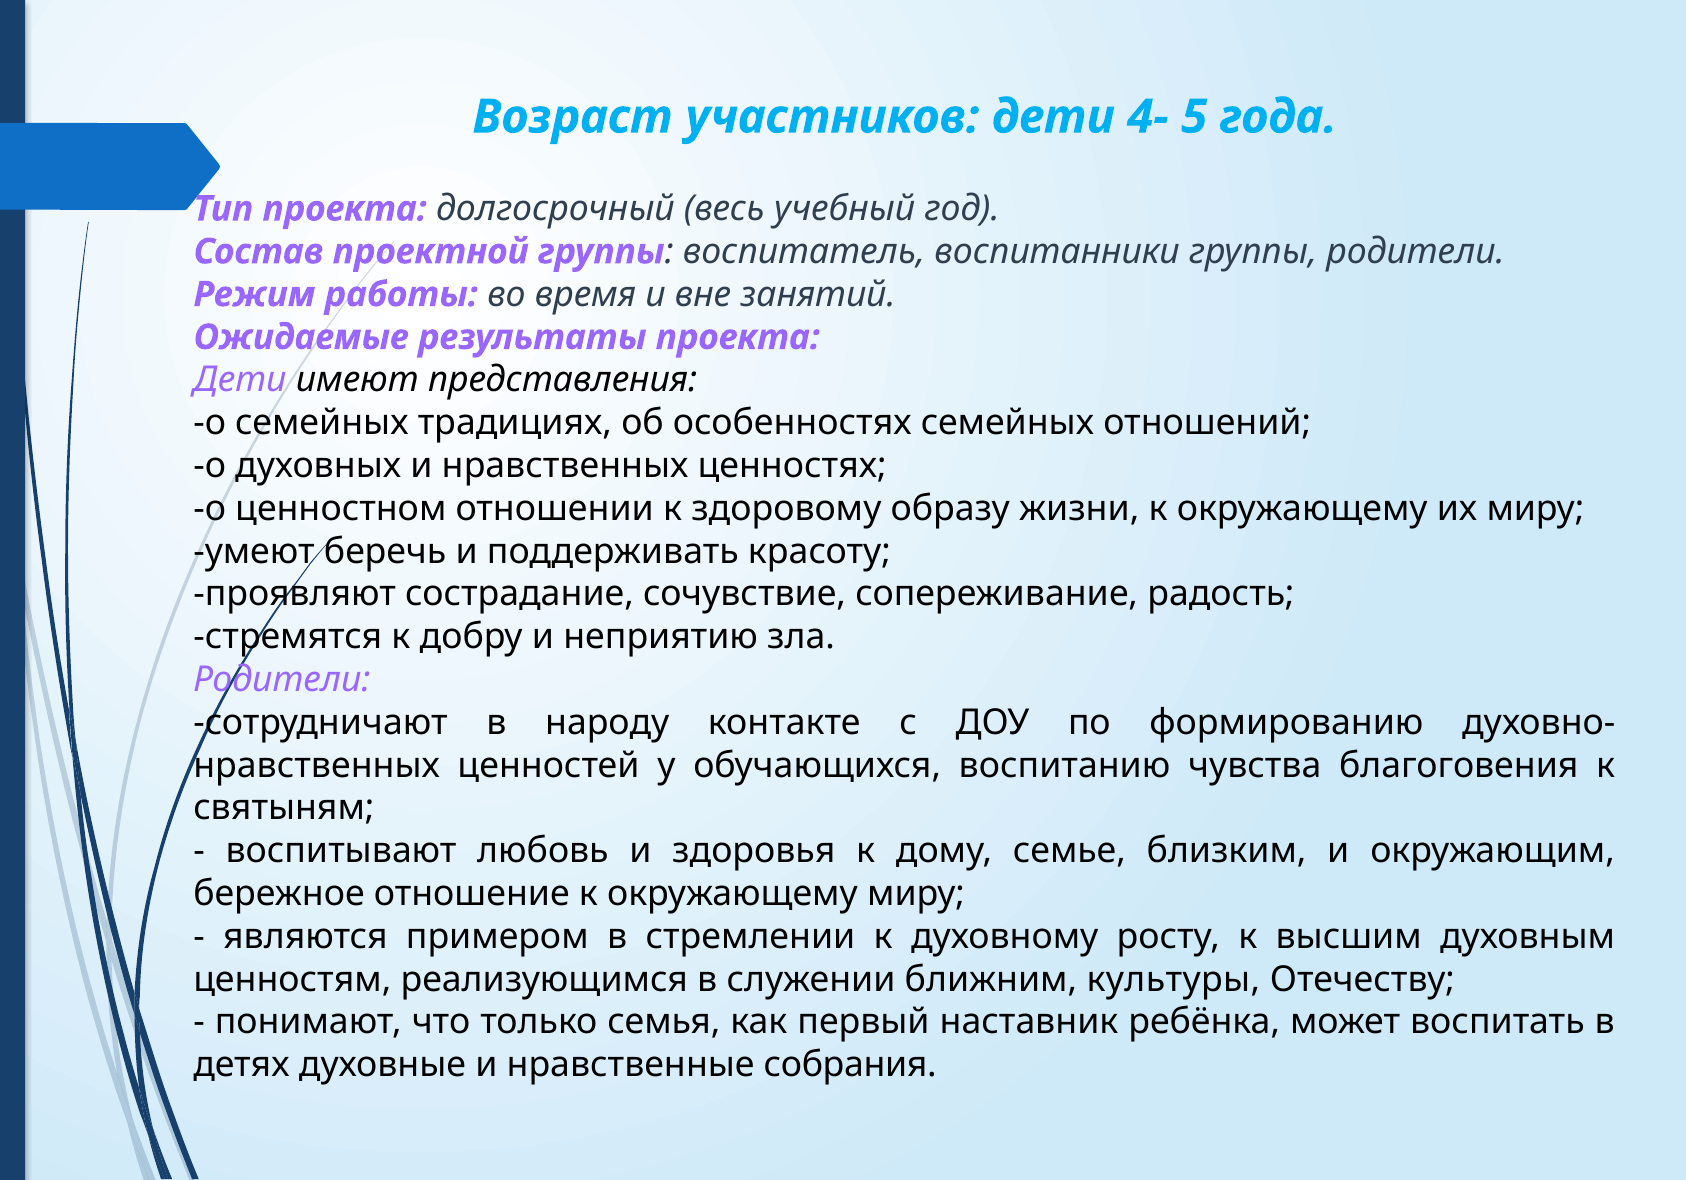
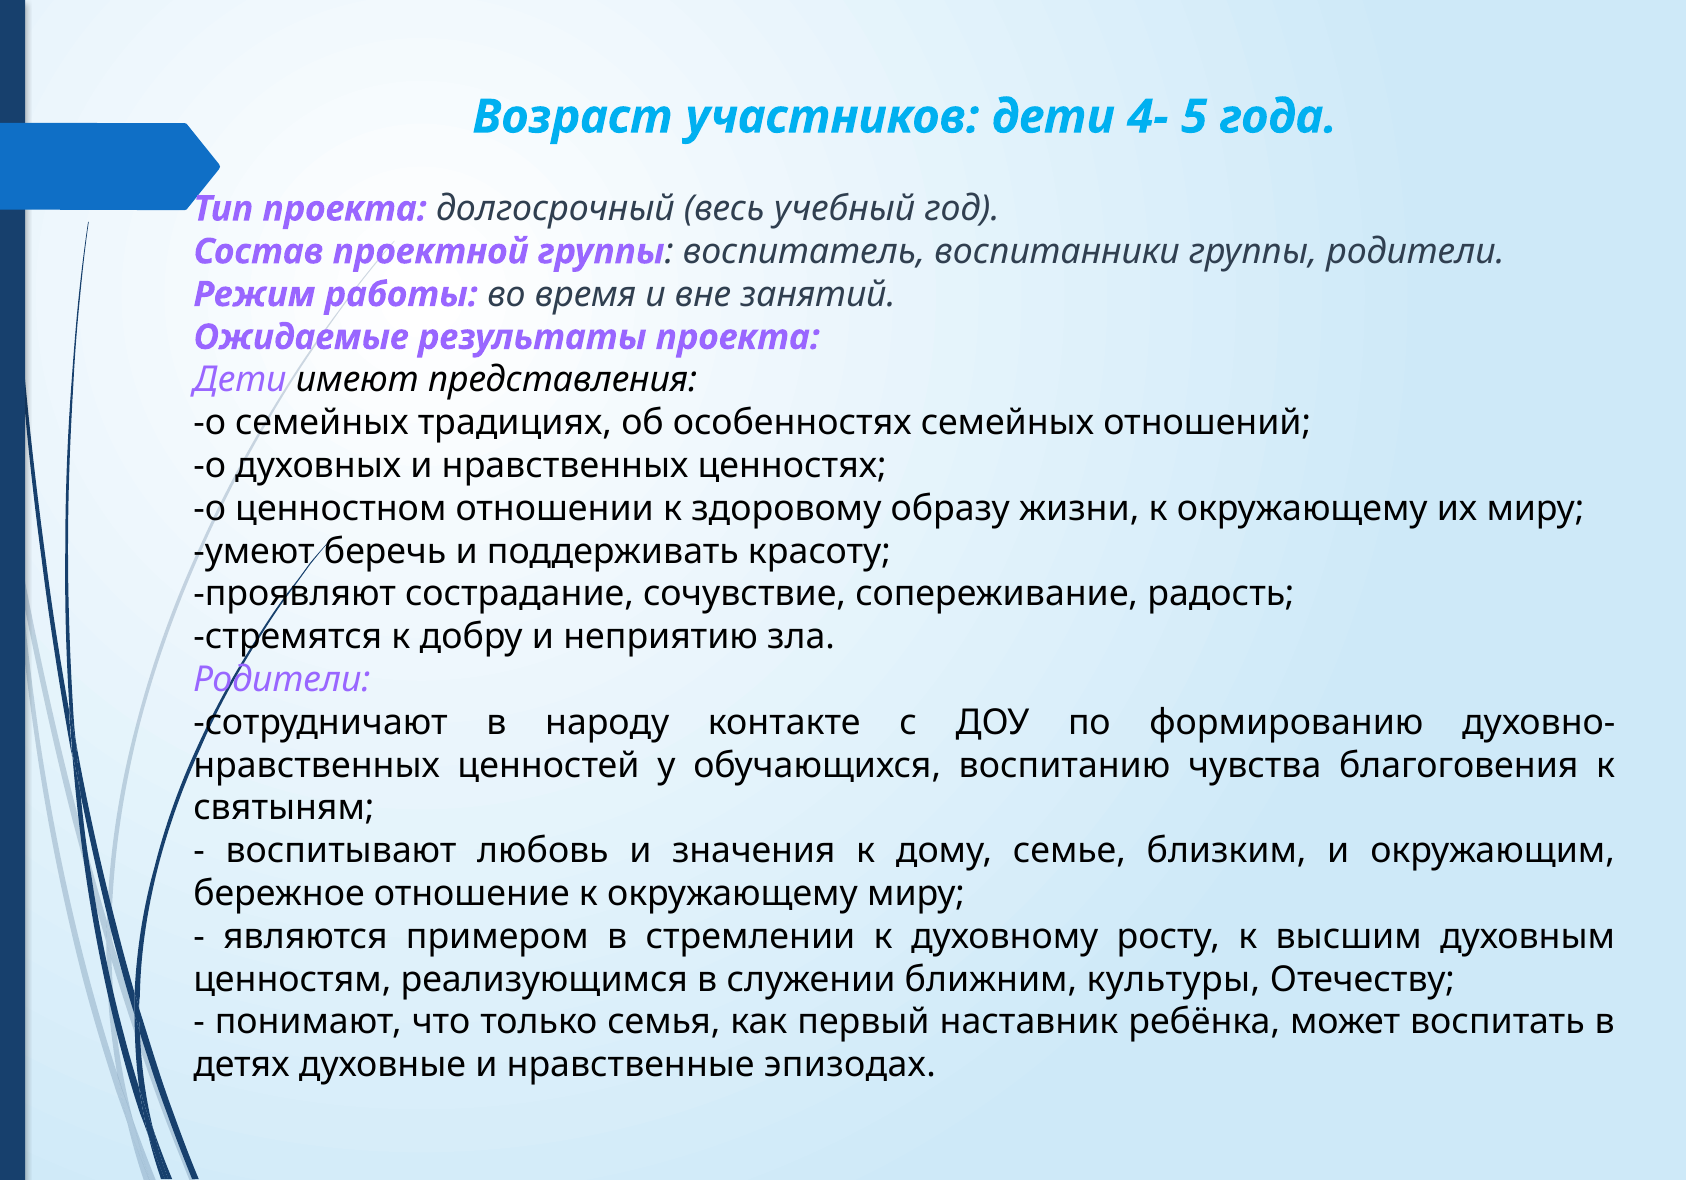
здоровья: здоровья -> значения
собрания: собрания -> эпизодах
